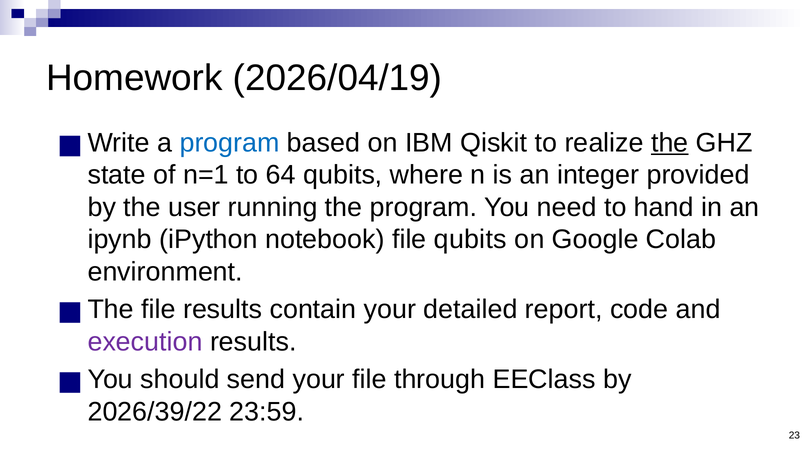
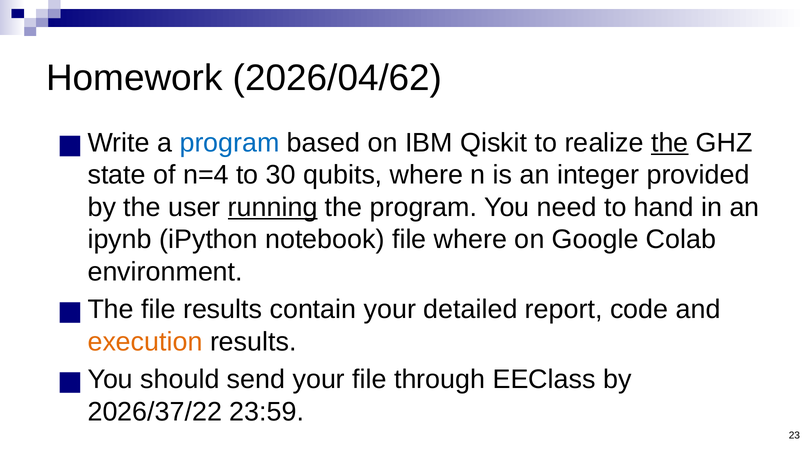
2026/04/19: 2026/04/19 -> 2026/04/62
n=1: n=1 -> n=4
64: 64 -> 30
running underline: none -> present
file qubits: qubits -> where
execution colour: purple -> orange
2026/39/22: 2026/39/22 -> 2026/37/22
